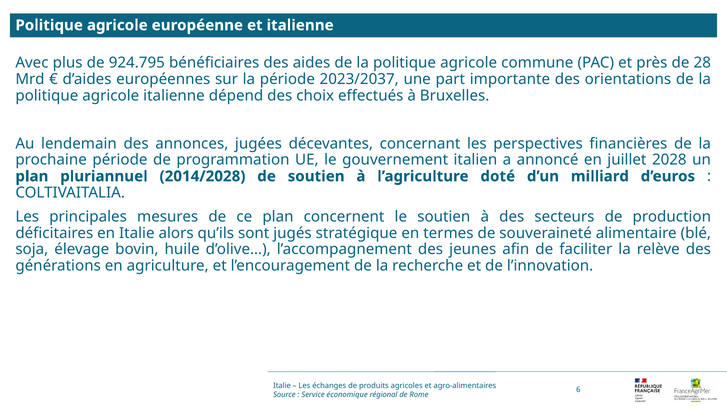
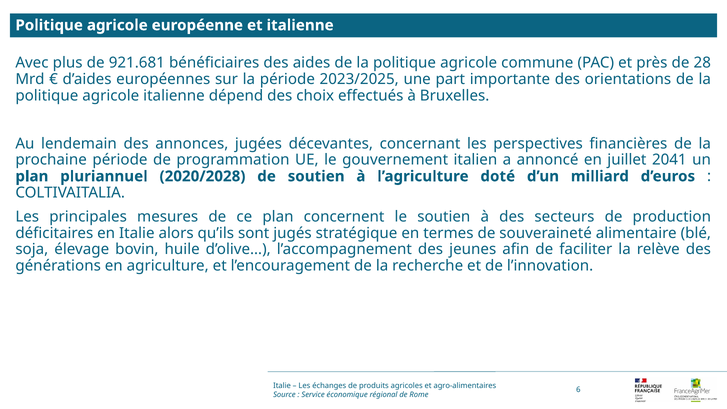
924.795: 924.795 -> 921.681
2023/2037: 2023/2037 -> 2023/2025
2028: 2028 -> 2041
2014/2028: 2014/2028 -> 2020/2028
